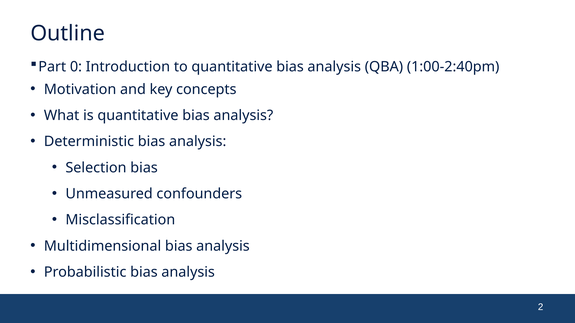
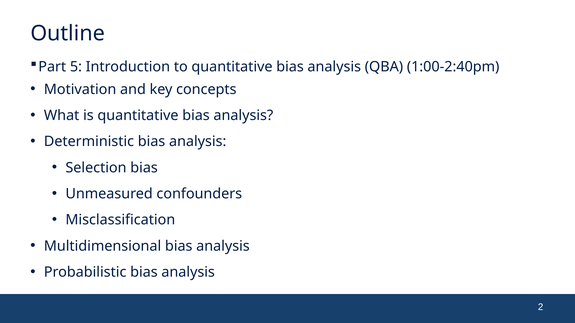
0: 0 -> 5
